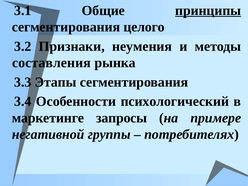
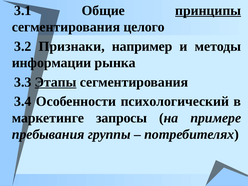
неумения: неумения -> например
составления: составления -> информации
Этапы underline: none -> present
негативной: негативной -> пребывания
